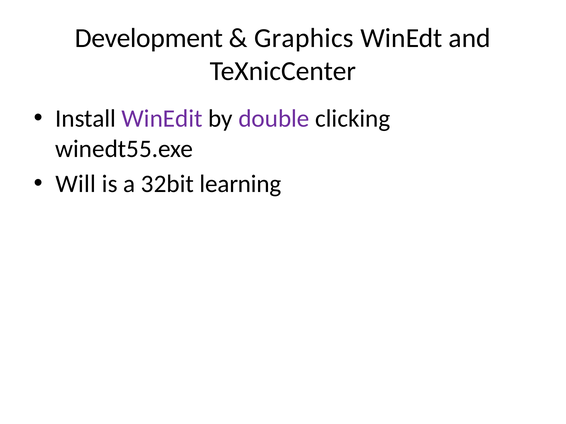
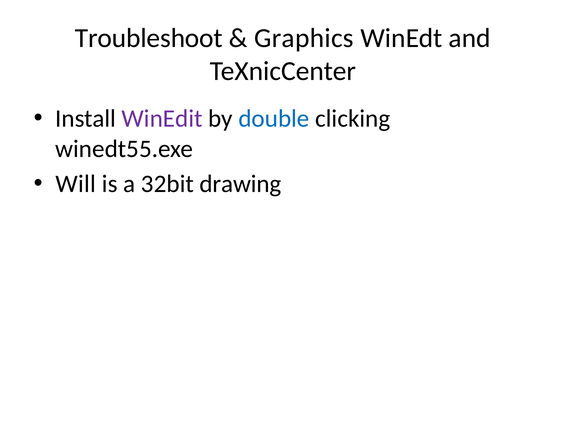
Development: Development -> Troubleshoot
double colour: purple -> blue
learning: learning -> drawing
